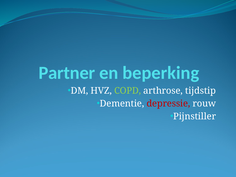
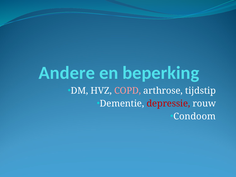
Partner: Partner -> Andere
COPD colour: light green -> pink
Pijnstiller: Pijnstiller -> Condoom
